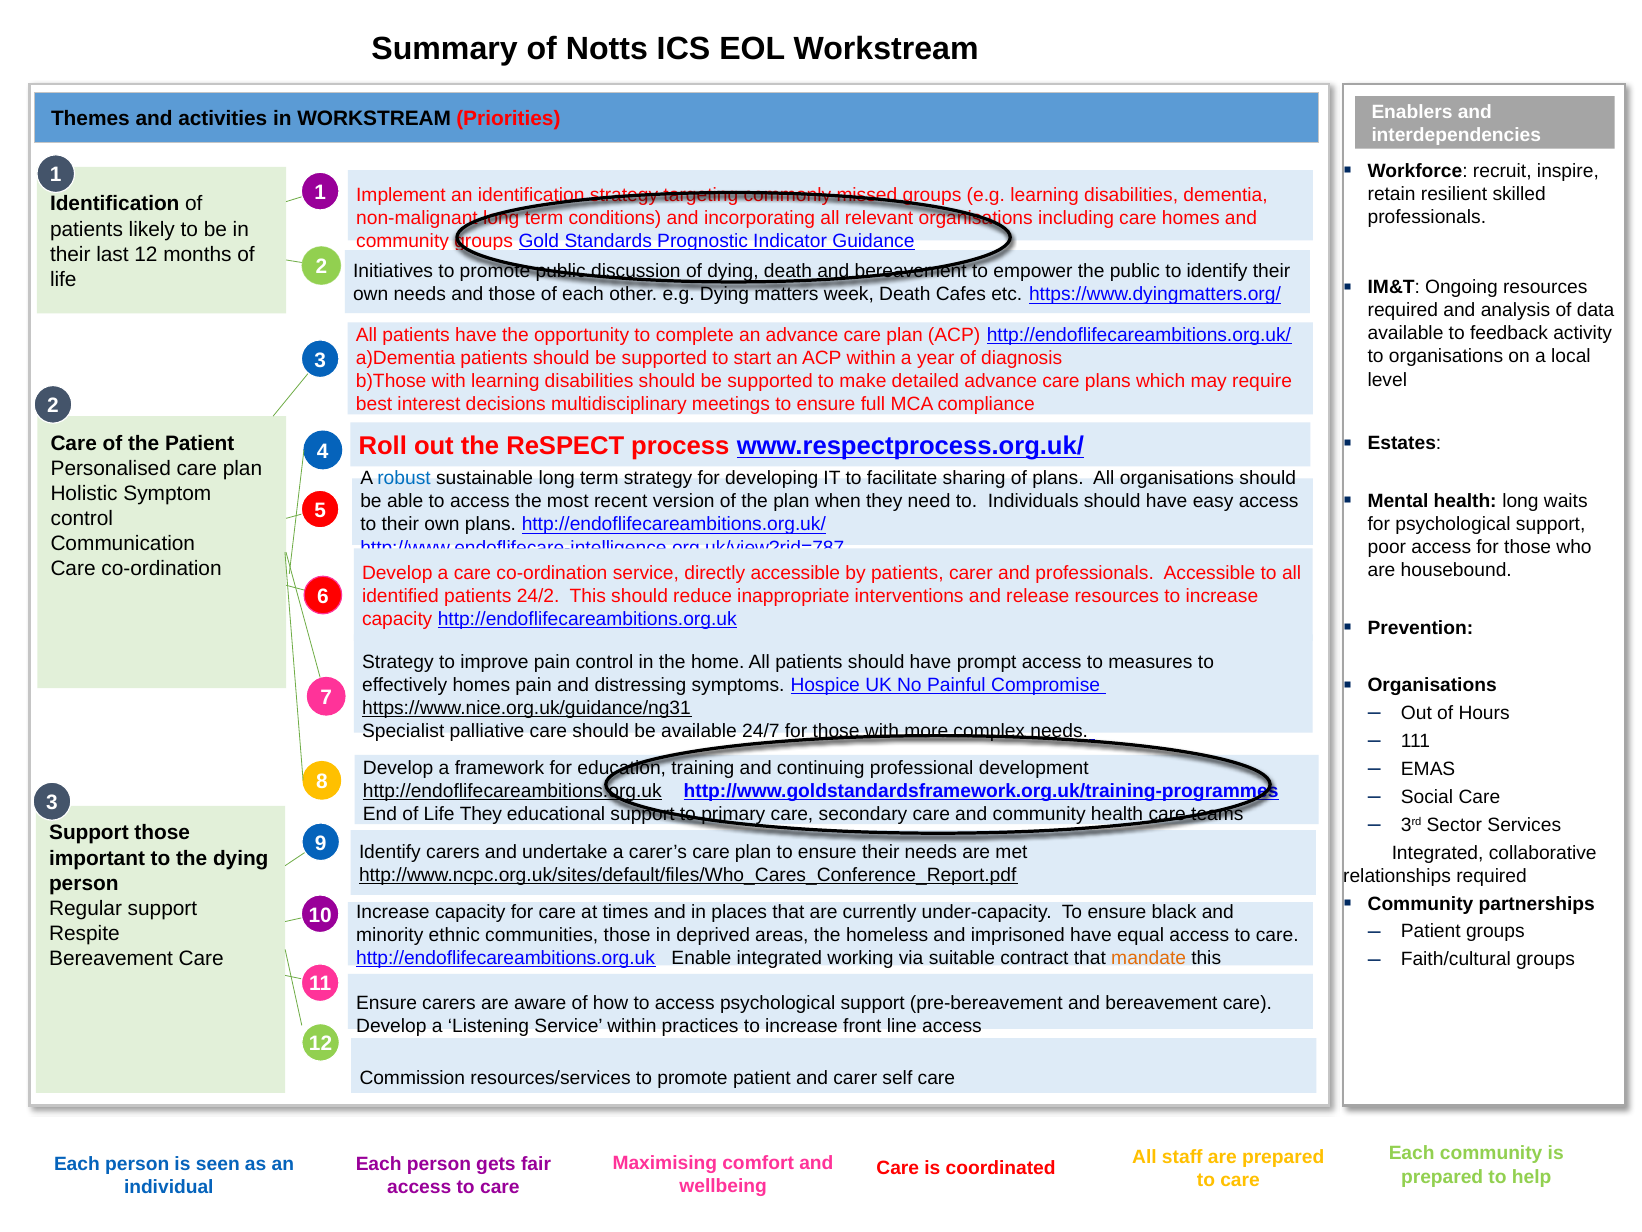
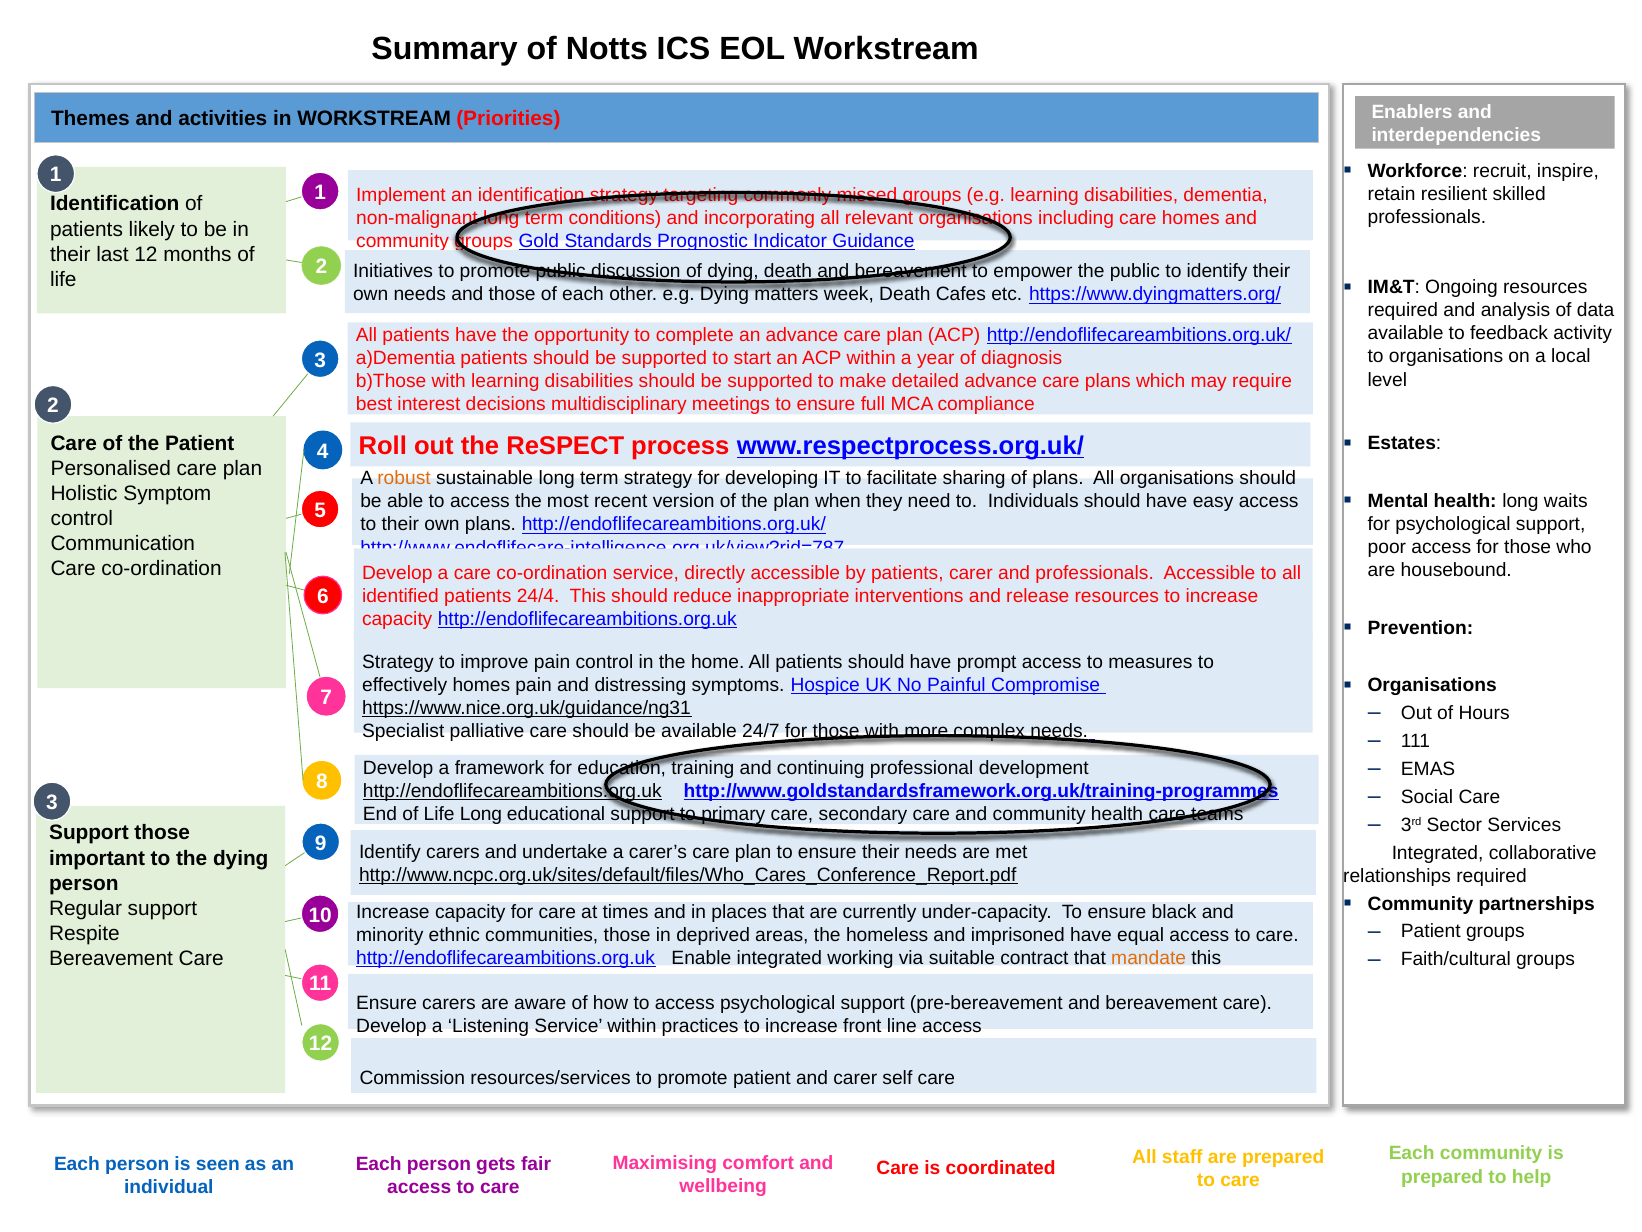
robust colour: blue -> orange
24/2: 24/2 -> 24/4
Life They: They -> Long
